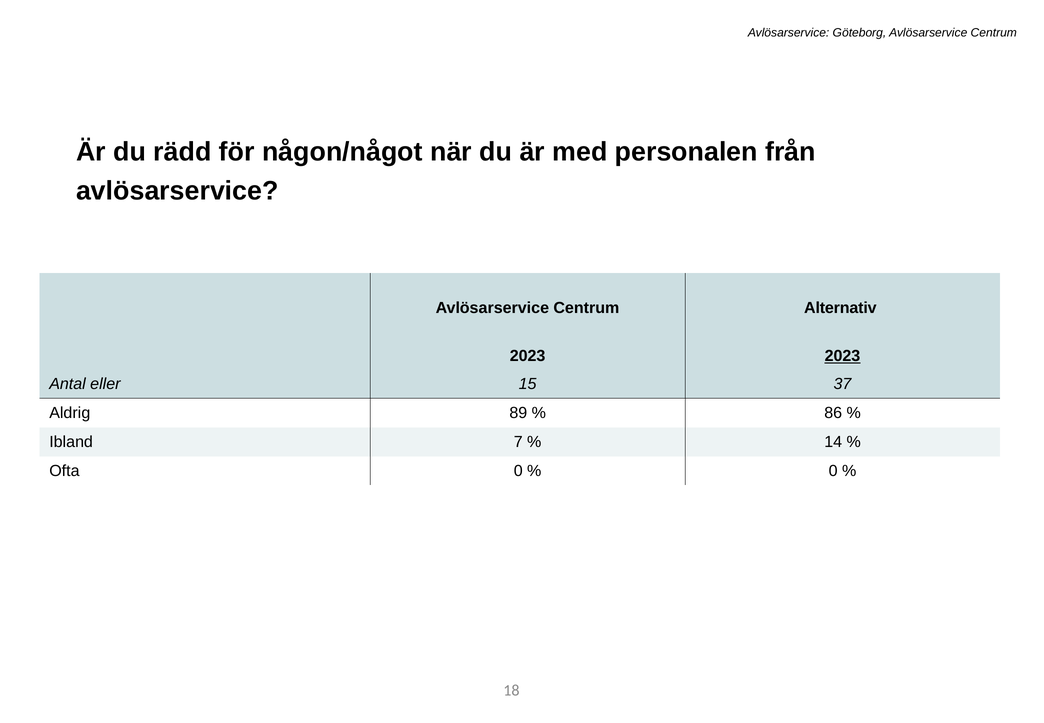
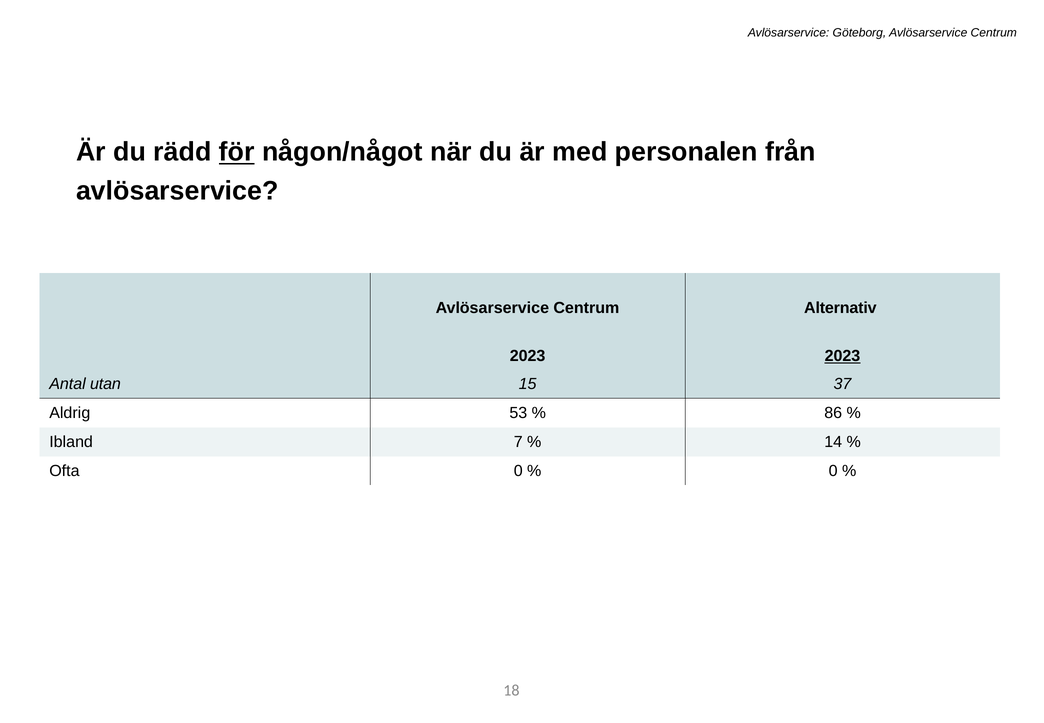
för underline: none -> present
eller: eller -> utan
89: 89 -> 53
